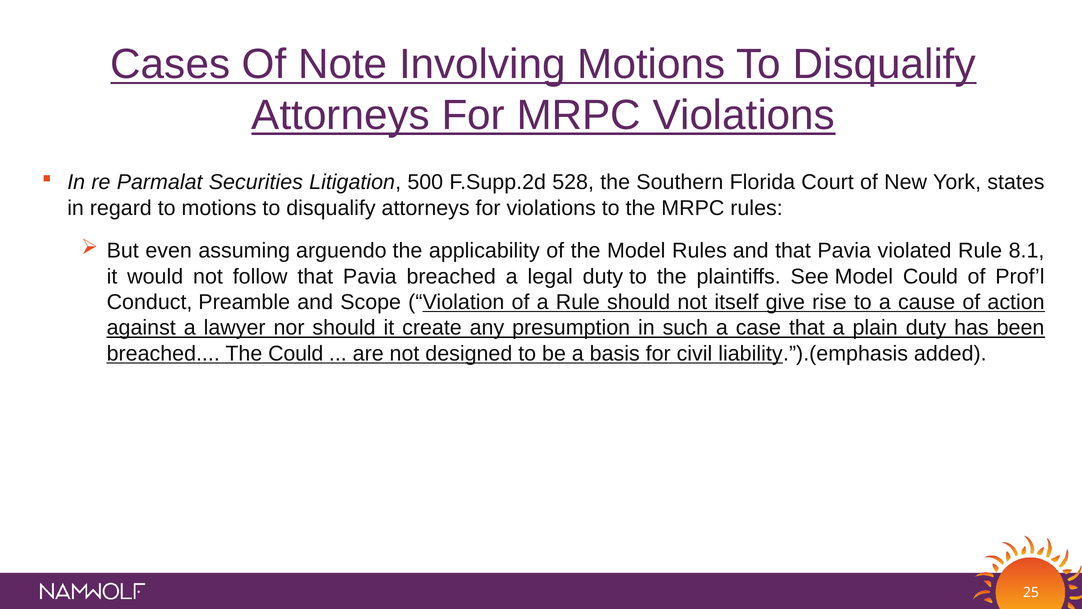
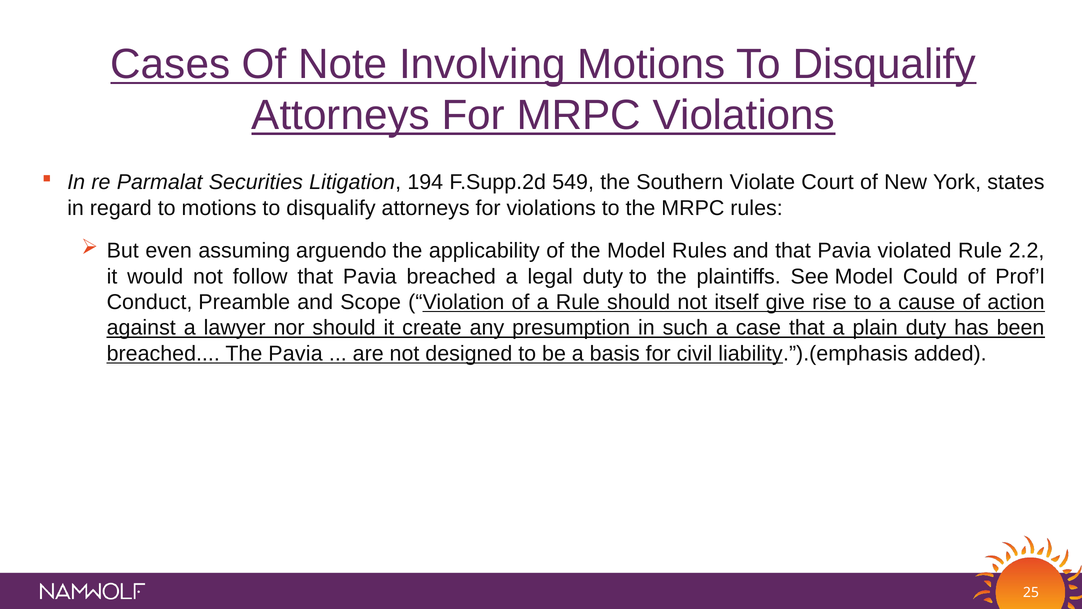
500: 500 -> 194
528: 528 -> 549
Florida: Florida -> Violate
8.1: 8.1 -> 2.2
The Could: Could -> Pavia
